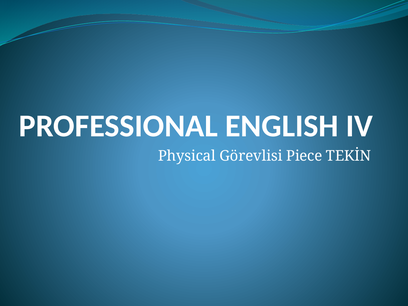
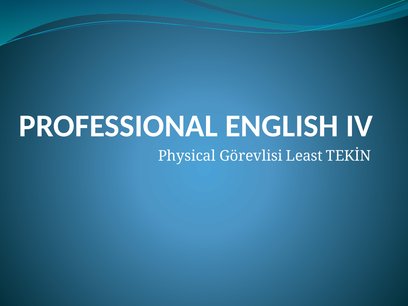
Piece: Piece -> Least
